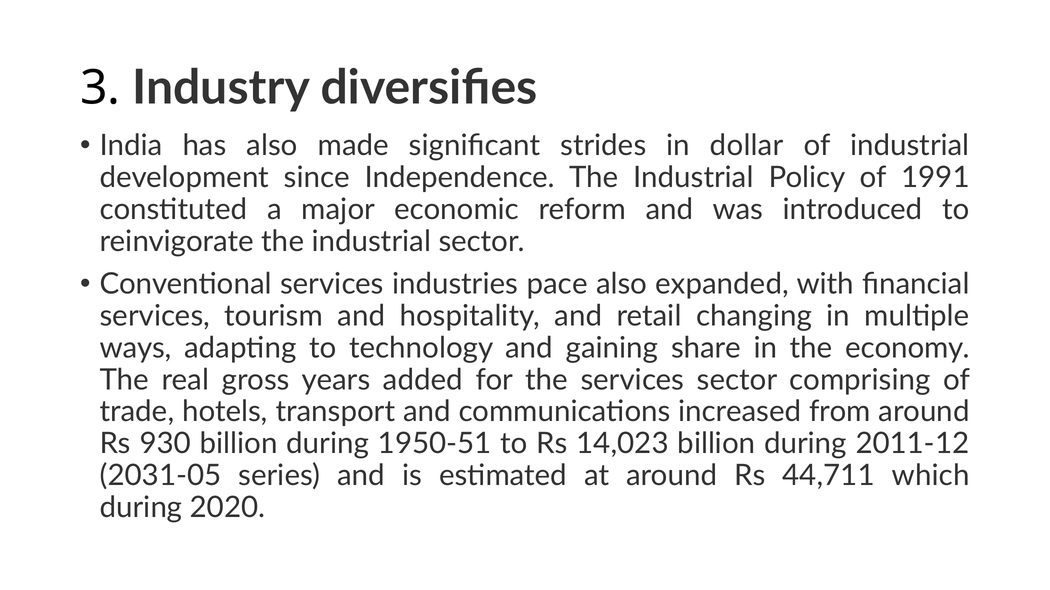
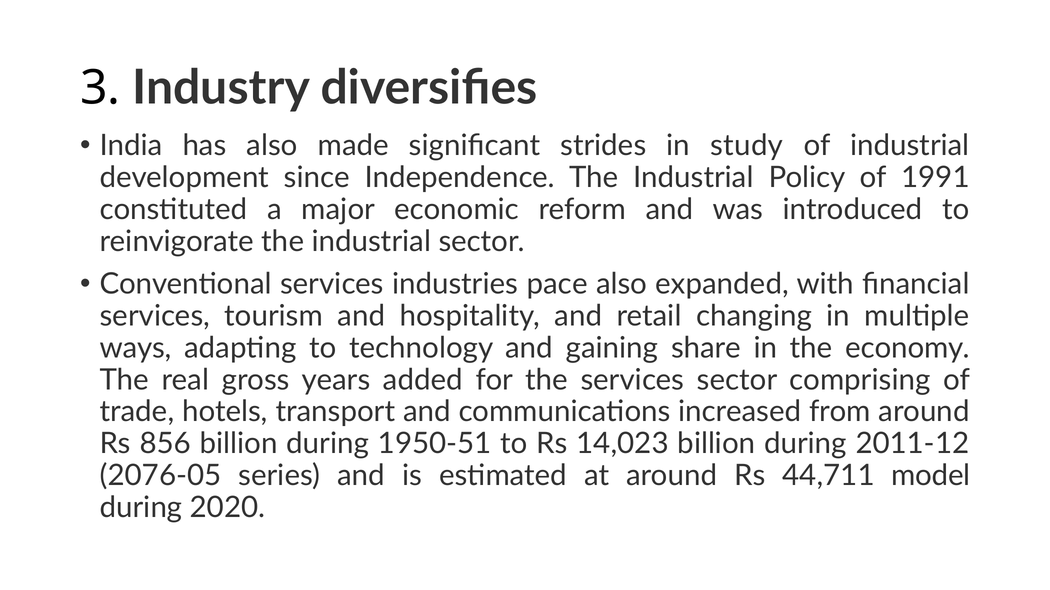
dollar: dollar -> study
930: 930 -> 856
2031-05: 2031-05 -> 2076-05
which: which -> model
